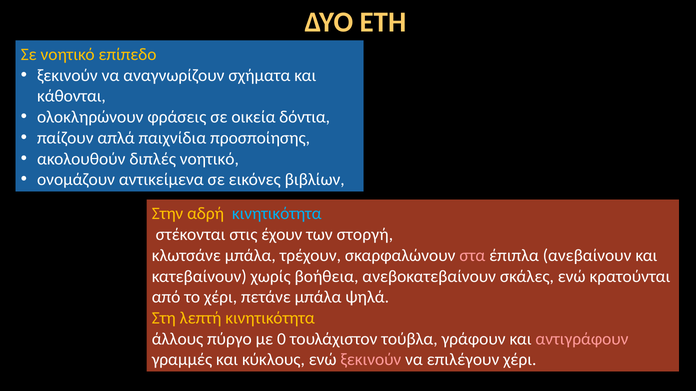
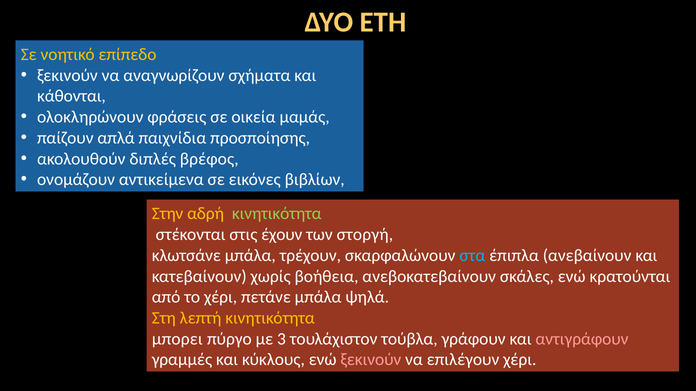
δόντια: δόντια -> μαμάς
διπλές νοητικό: νοητικό -> βρέφος
κινητικότητα at (277, 214) colour: light blue -> light green
στα colour: pink -> light blue
άλλους: άλλους -> μπορει
0: 0 -> 3
